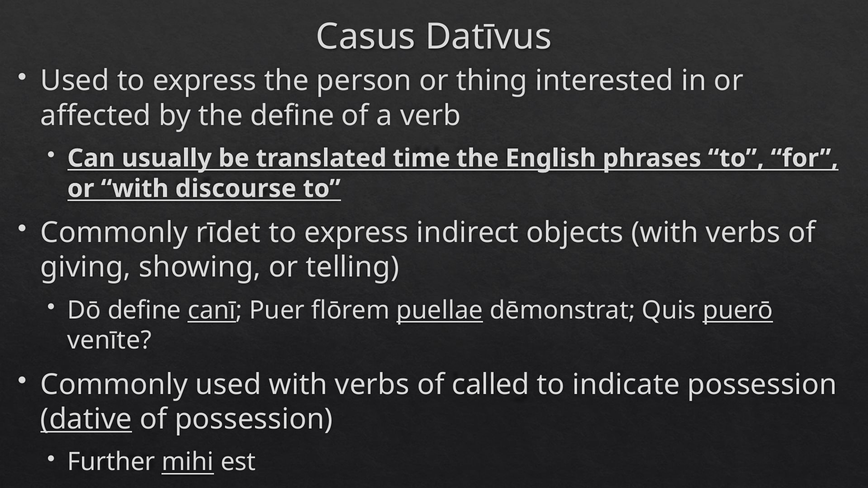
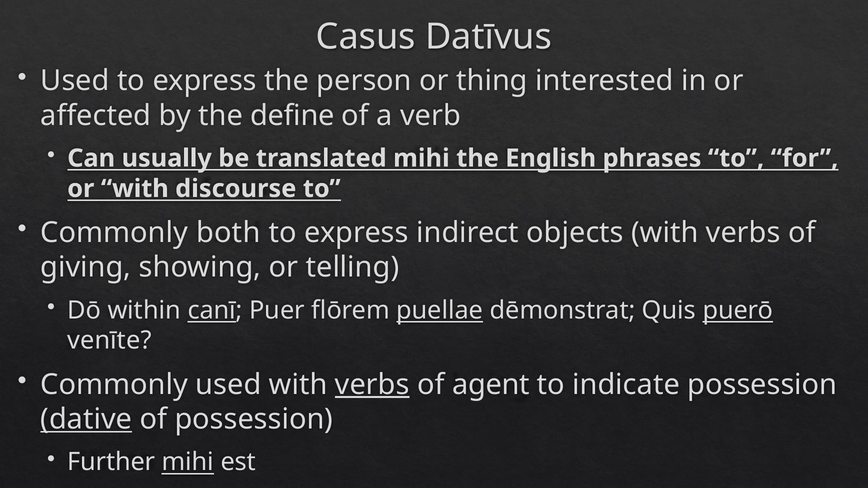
translated time: time -> mihi
rīdet: rīdet -> both
Dō define: define -> within
verbs at (372, 385) underline: none -> present
called: called -> agent
